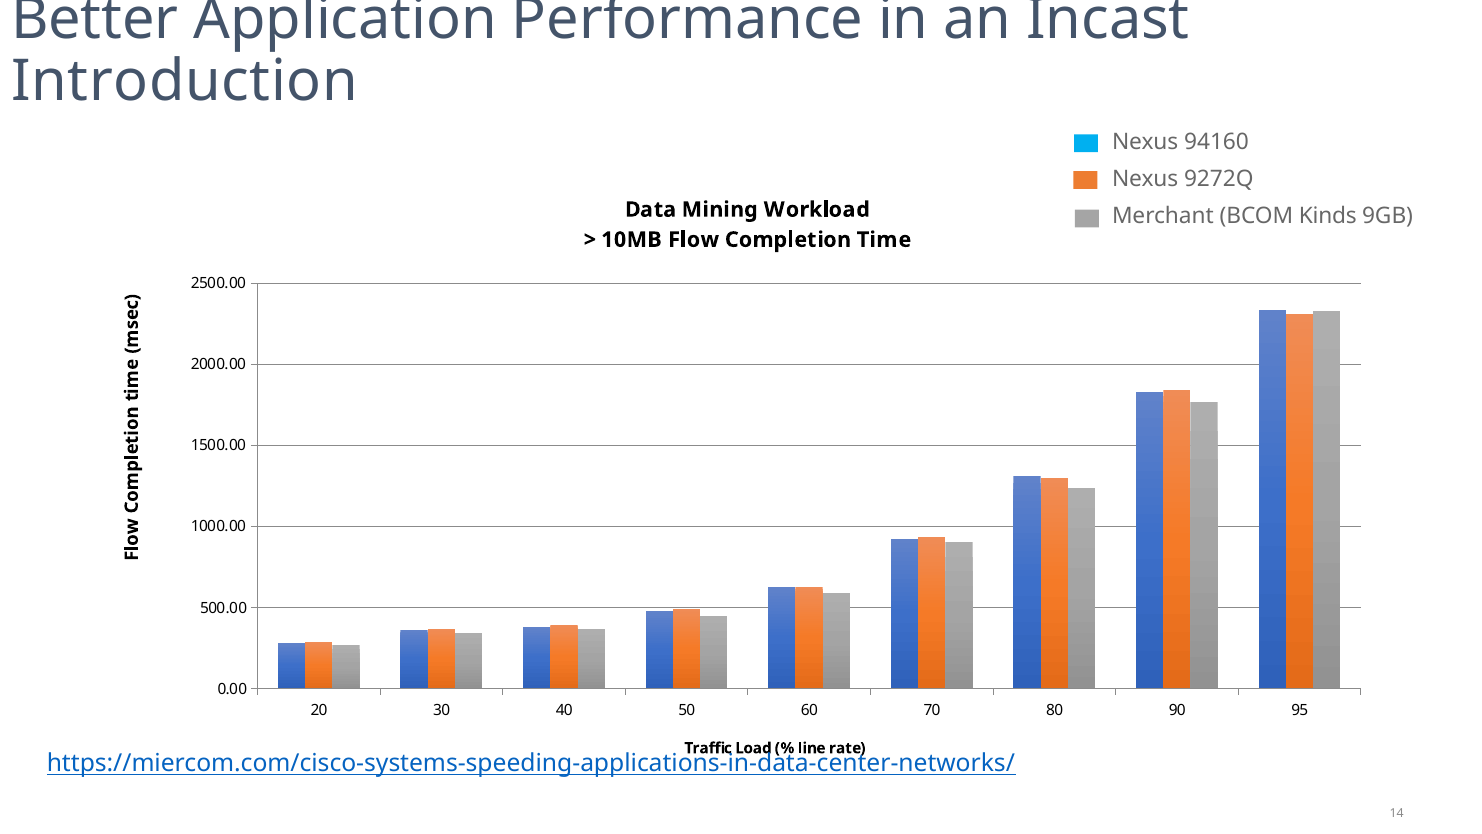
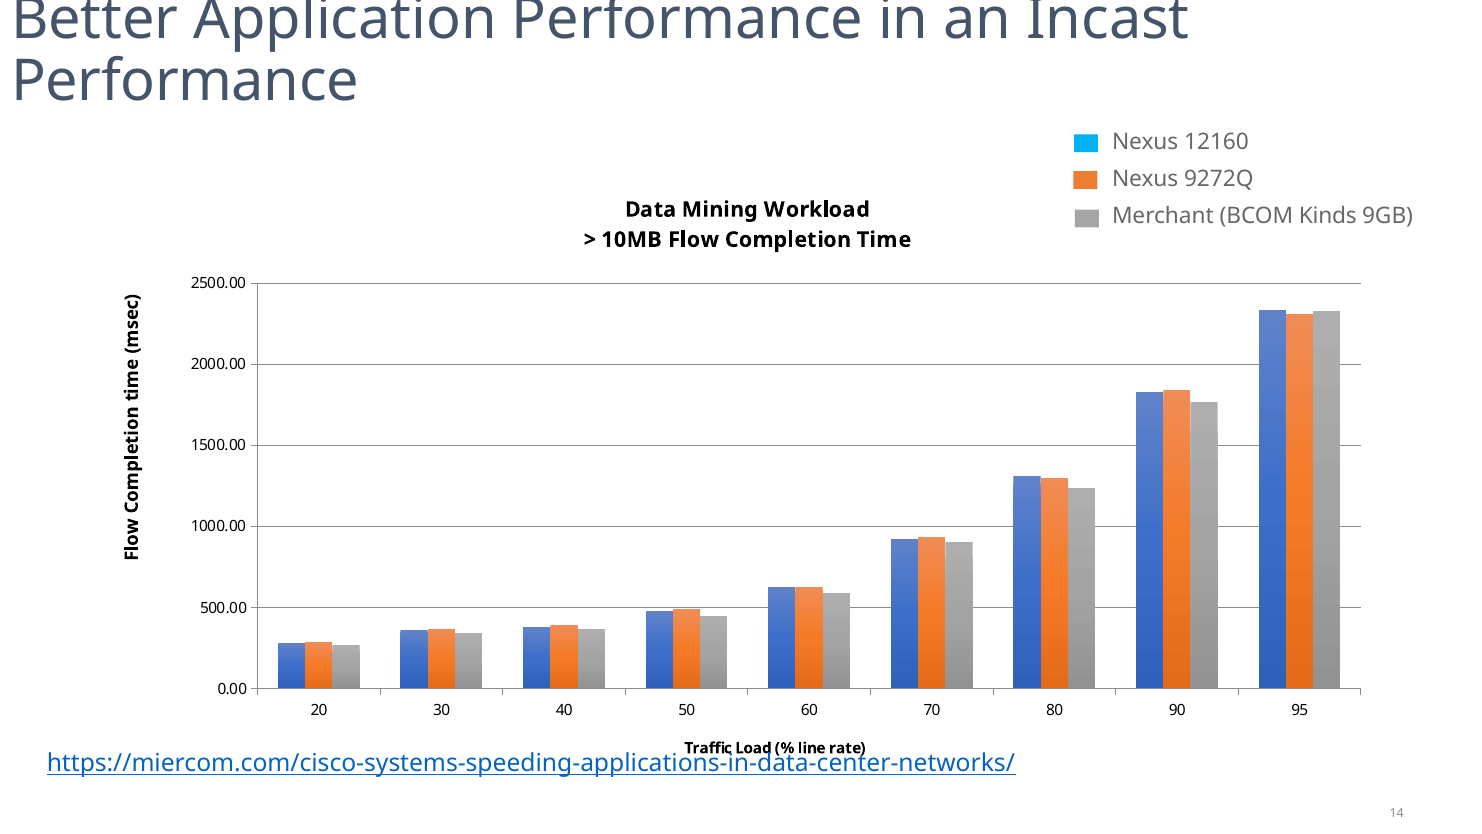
Introduction at (185, 81): Introduction -> Performance
94160: 94160 -> 12160
